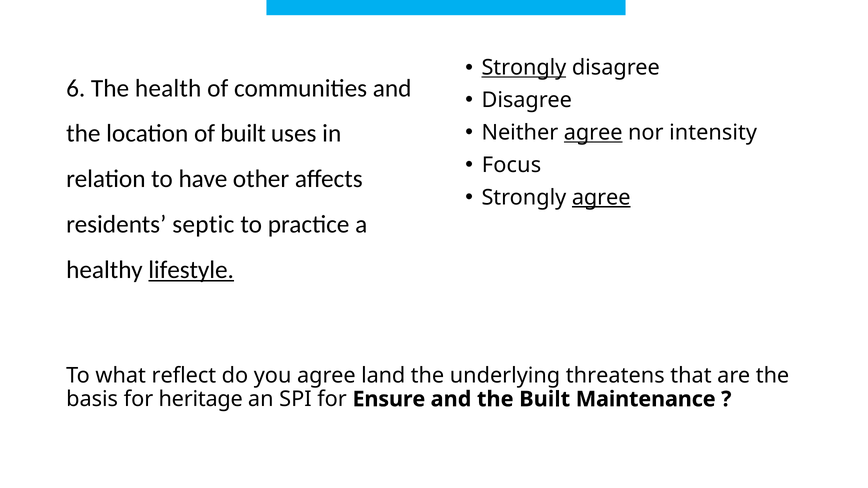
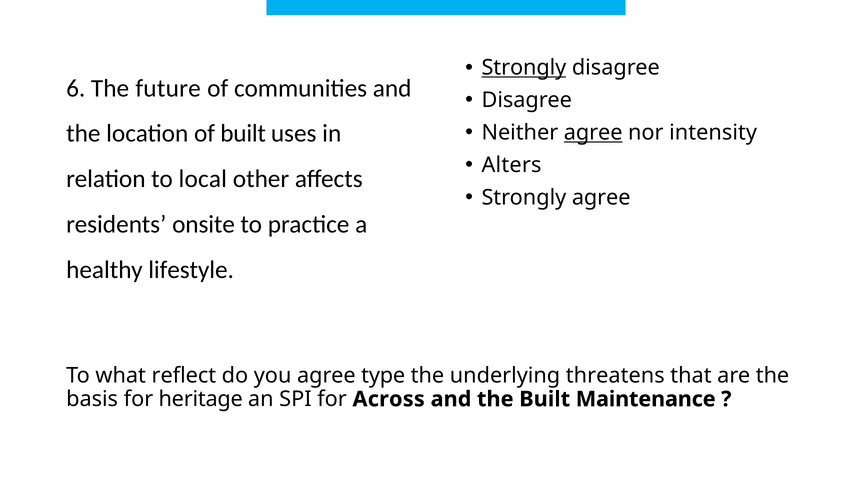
health: health -> future
Focus: Focus -> Alters
have: have -> local
agree at (601, 198) underline: present -> none
septic: septic -> onsite
lifestyle underline: present -> none
land: land -> type
Ensure: Ensure -> Across
